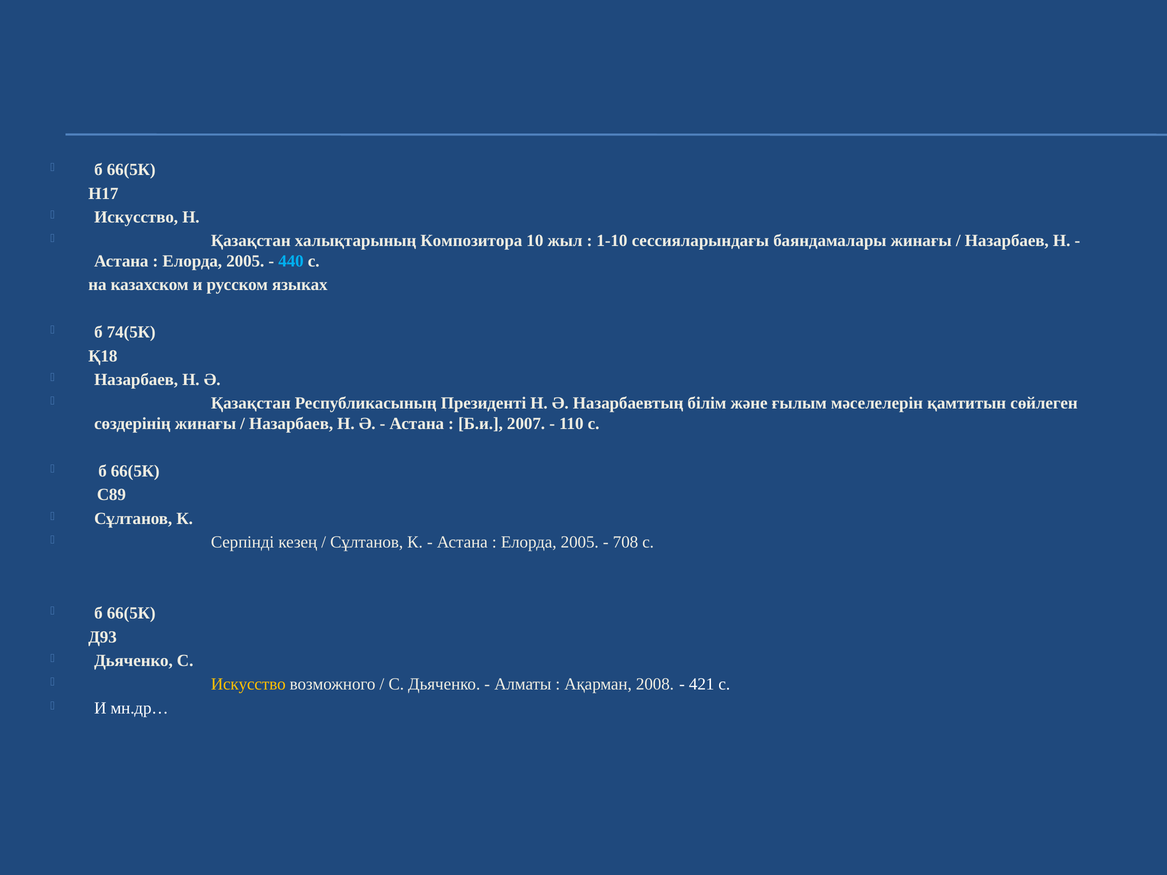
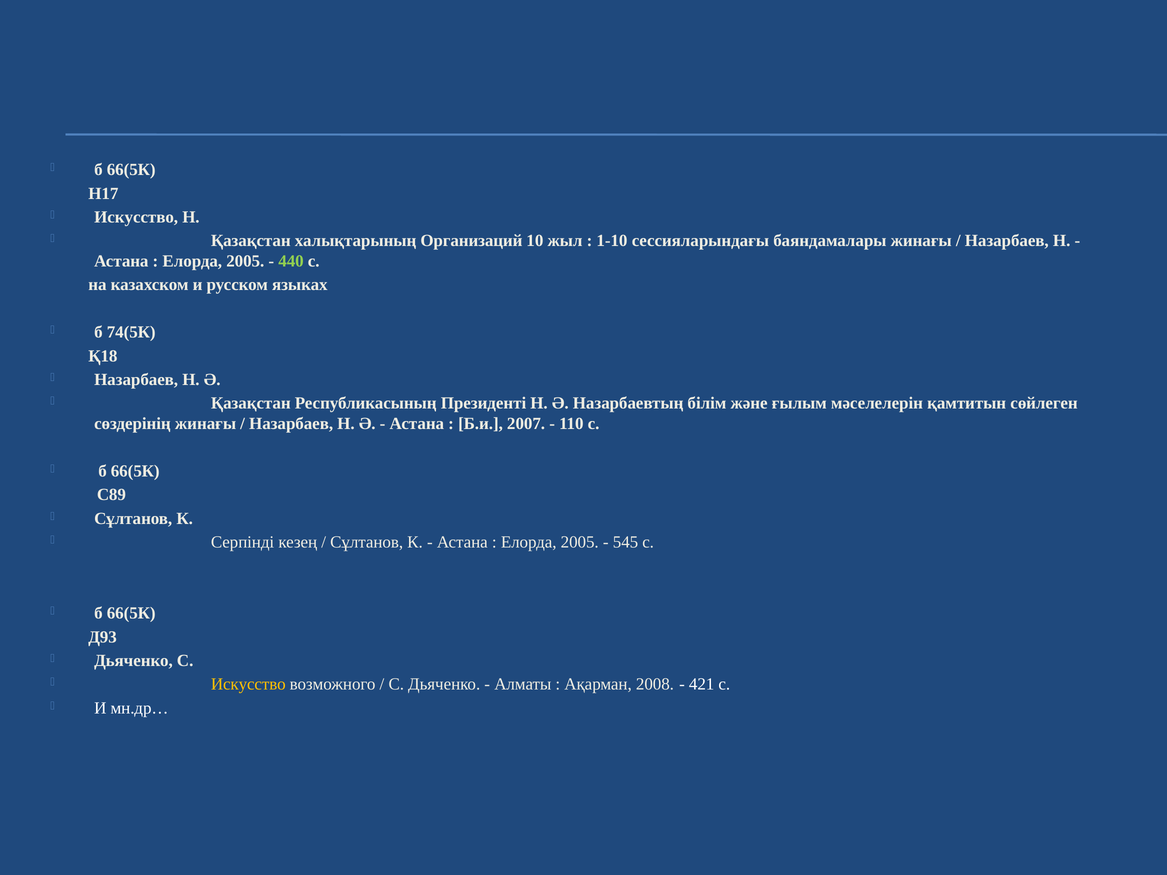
Композитора: Композитора -> Организаций
440 colour: light blue -> light green
708: 708 -> 545
